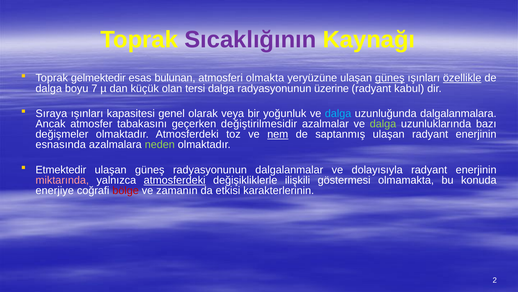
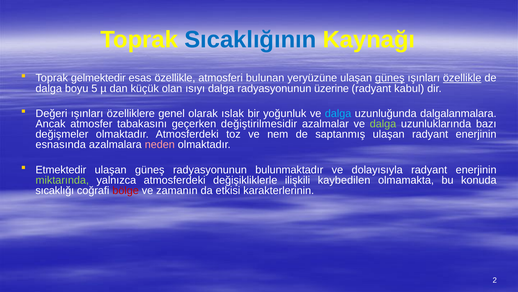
Sıcaklığının colour: purple -> blue
esas bulunan: bulunan -> özellikle
olmakta: olmakta -> bulunan
7: 7 -> 5
tersi: tersi -> ısıyı
Sıraya: Sıraya -> Değeri
kapasitesi: kapasitesi -> özelliklere
veya: veya -> ıslak
nem underline: present -> none
neden colour: light green -> pink
dalgalanmalar: dalgalanmalar -> bulunmaktadır
miktarında colour: pink -> light green
atmosferdeki at (175, 180) underline: present -> none
göstermesi: göstermesi -> kaybedilen
enerjiye: enerjiye -> sıcaklığı
